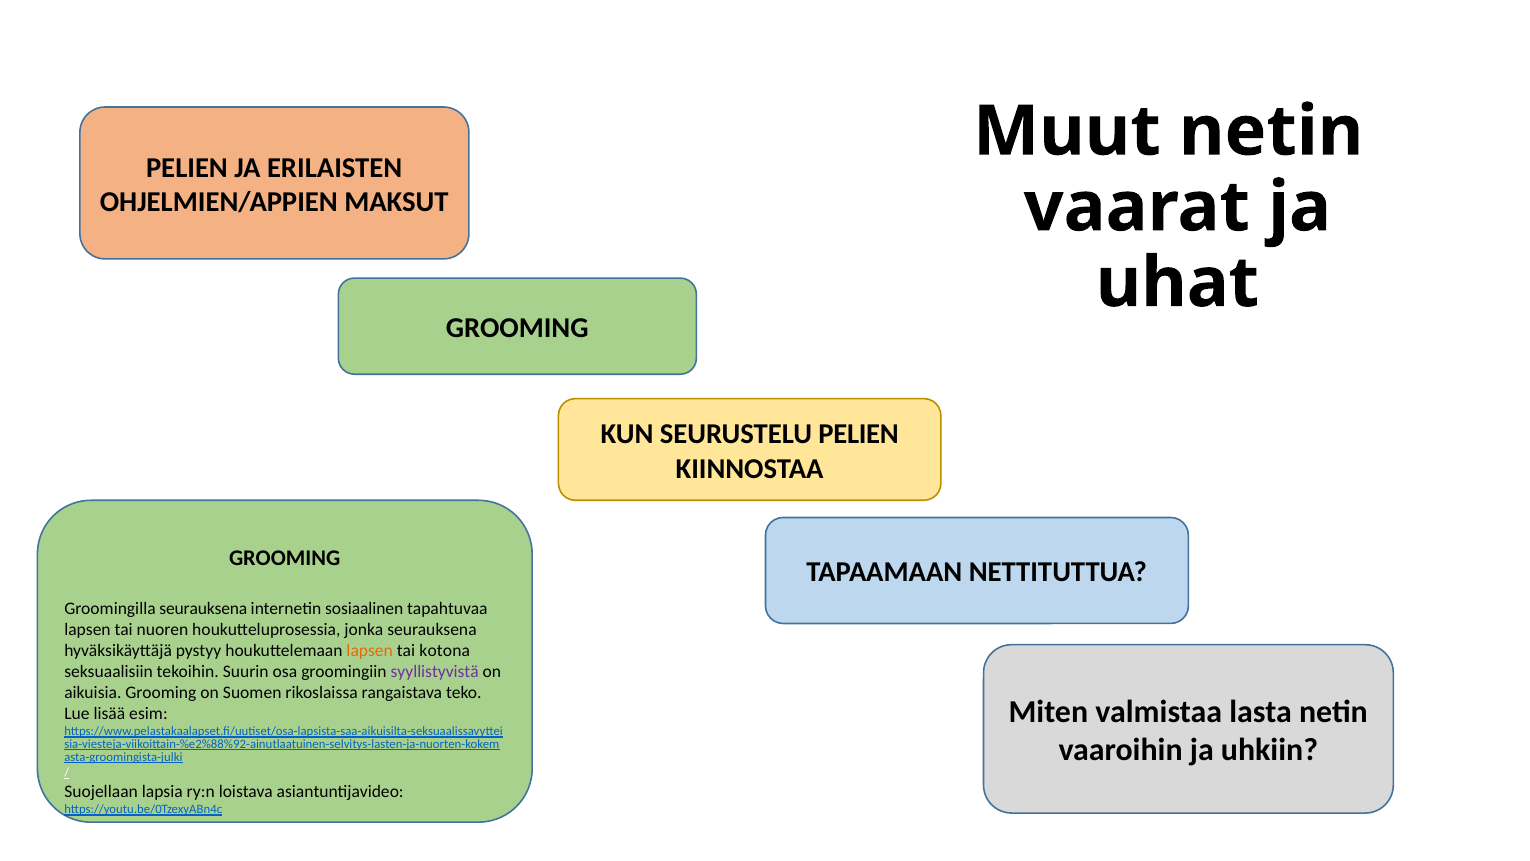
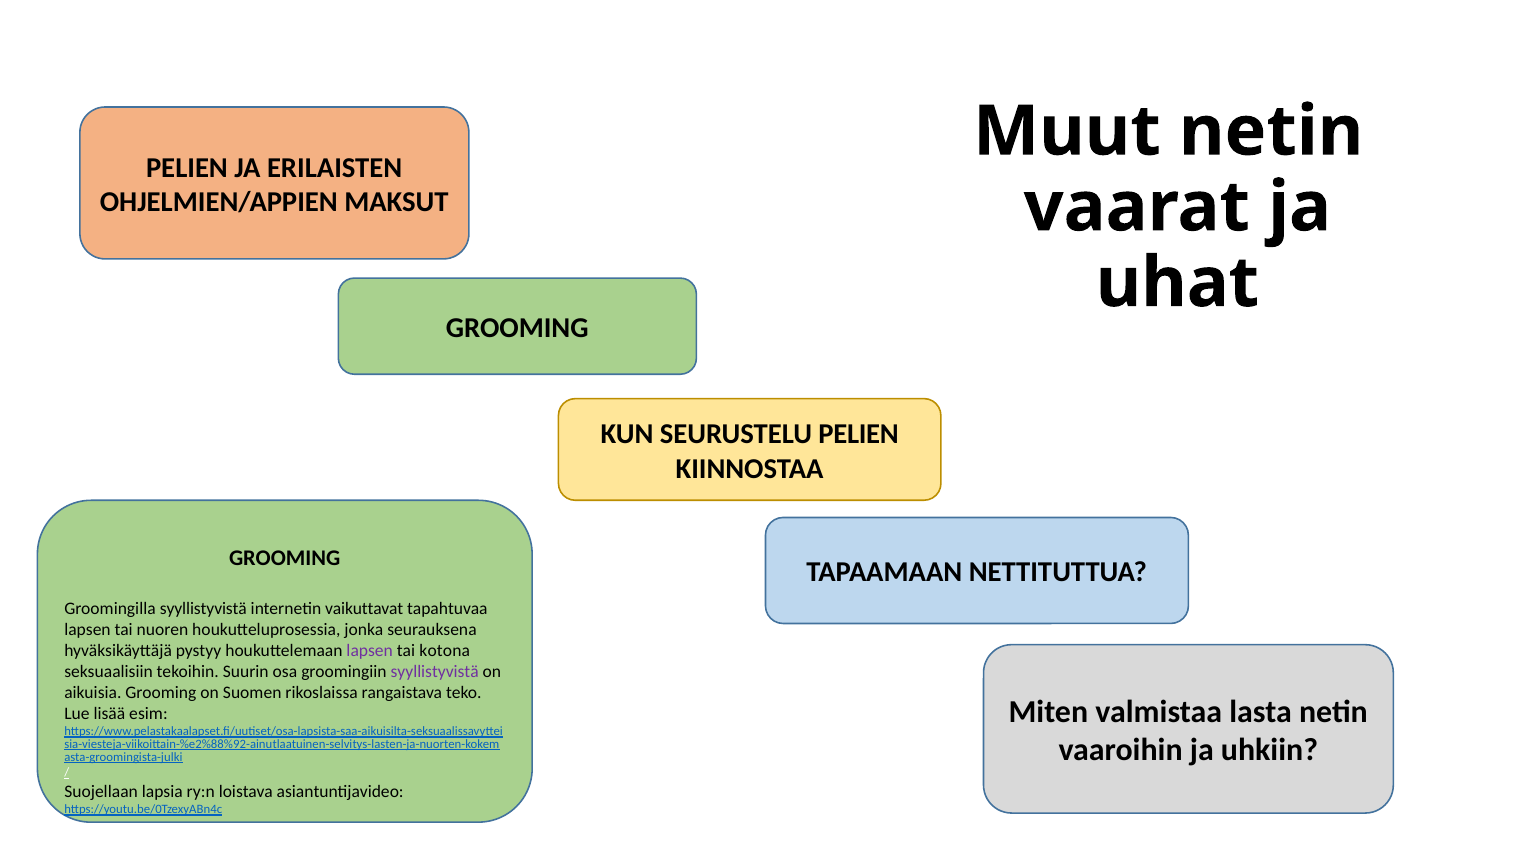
Groomingilla seurauksena: seurauksena -> syyllistyvistä
sosiaalinen: sosiaalinen -> vaikuttavat
lapsen at (370, 650) colour: orange -> purple
